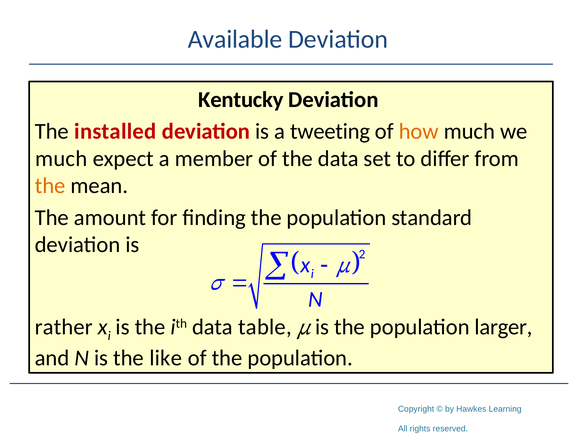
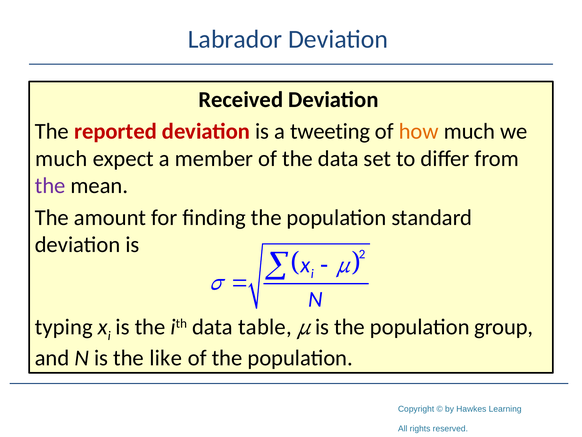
Available: Available -> Labrador
Kentucky: Kentucky -> Received
installed: installed -> reported
the at (50, 186) colour: orange -> purple
rather: rather -> typing
larger: larger -> group
